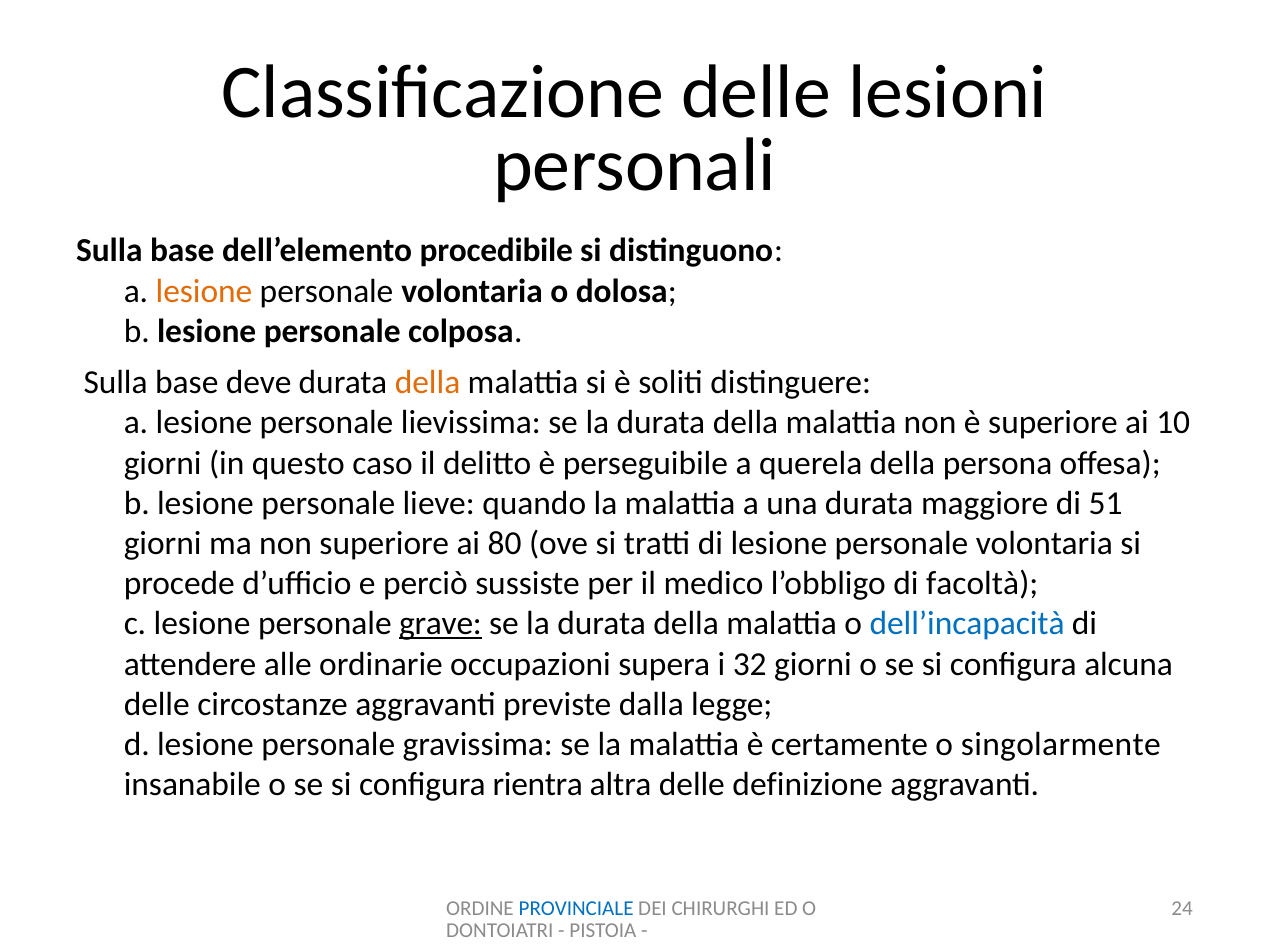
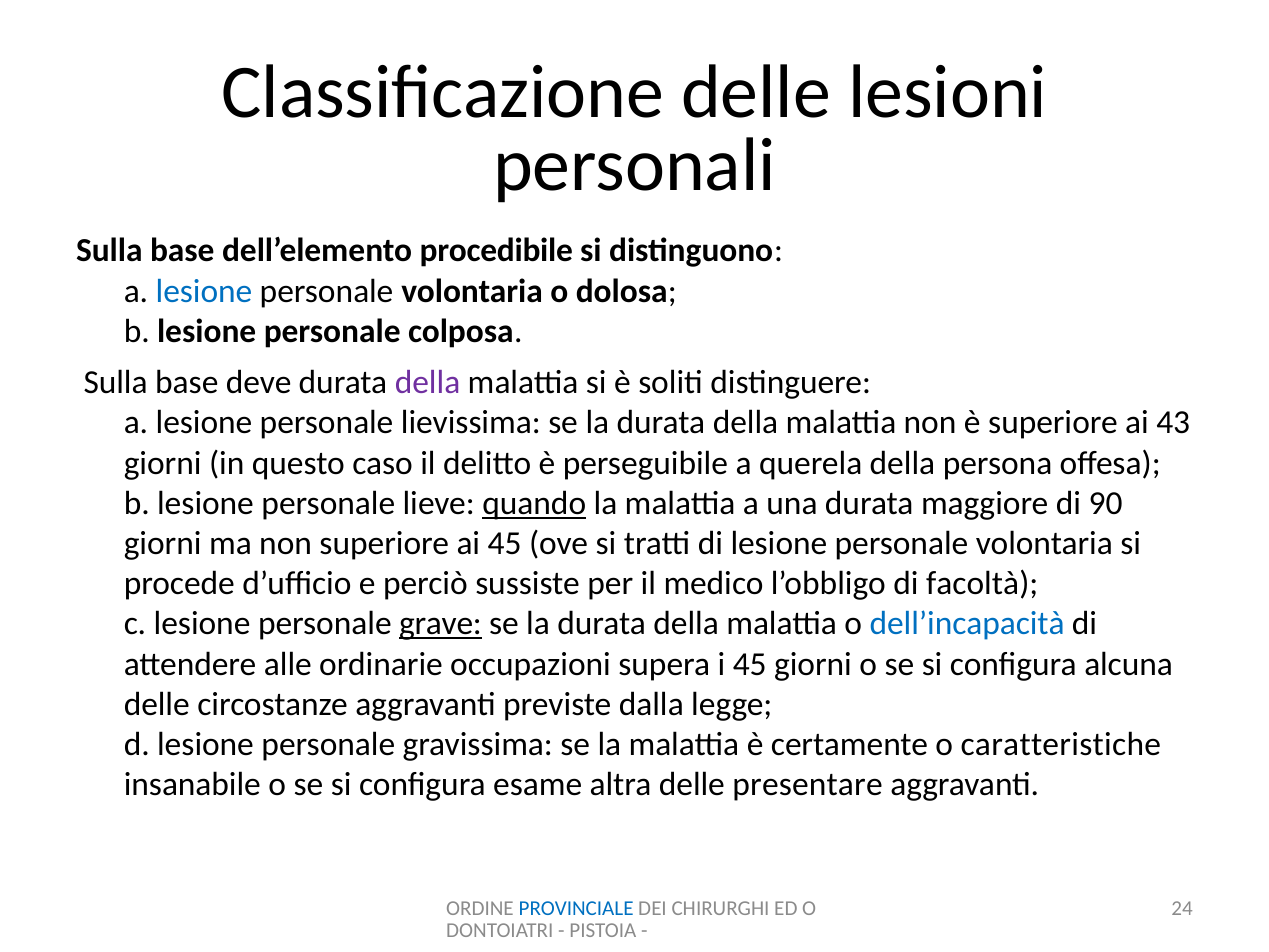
lesione at (204, 291) colour: orange -> blue
della at (428, 383) colour: orange -> purple
10: 10 -> 43
quando underline: none -> present
51: 51 -> 90
ai 80: 80 -> 45
i 32: 32 -> 45
singolarmente: singolarmente -> caratteristiche
rientra: rientra -> esame
definizione: definizione -> presentare
